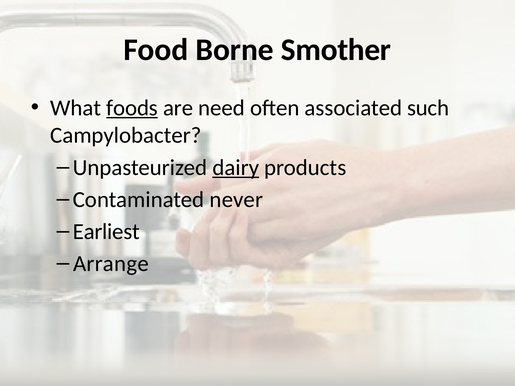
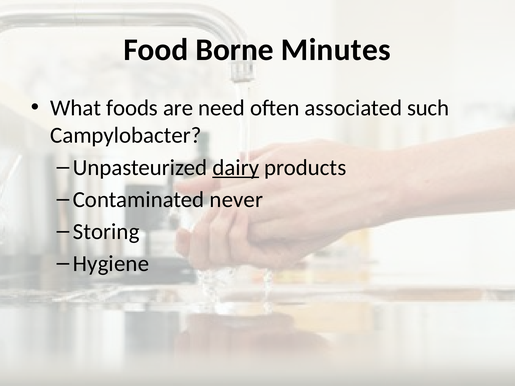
Smother: Smother -> Minutes
foods underline: present -> none
Earliest: Earliest -> Storing
Arrange: Arrange -> Hygiene
